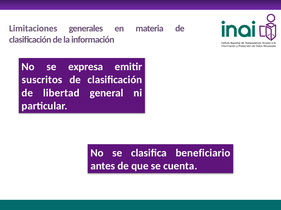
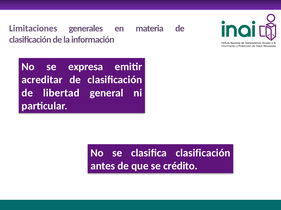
suscritos: suscritos -> acreditar
clasifica beneficiario: beneficiario -> clasificación
cuenta: cuenta -> crédito
